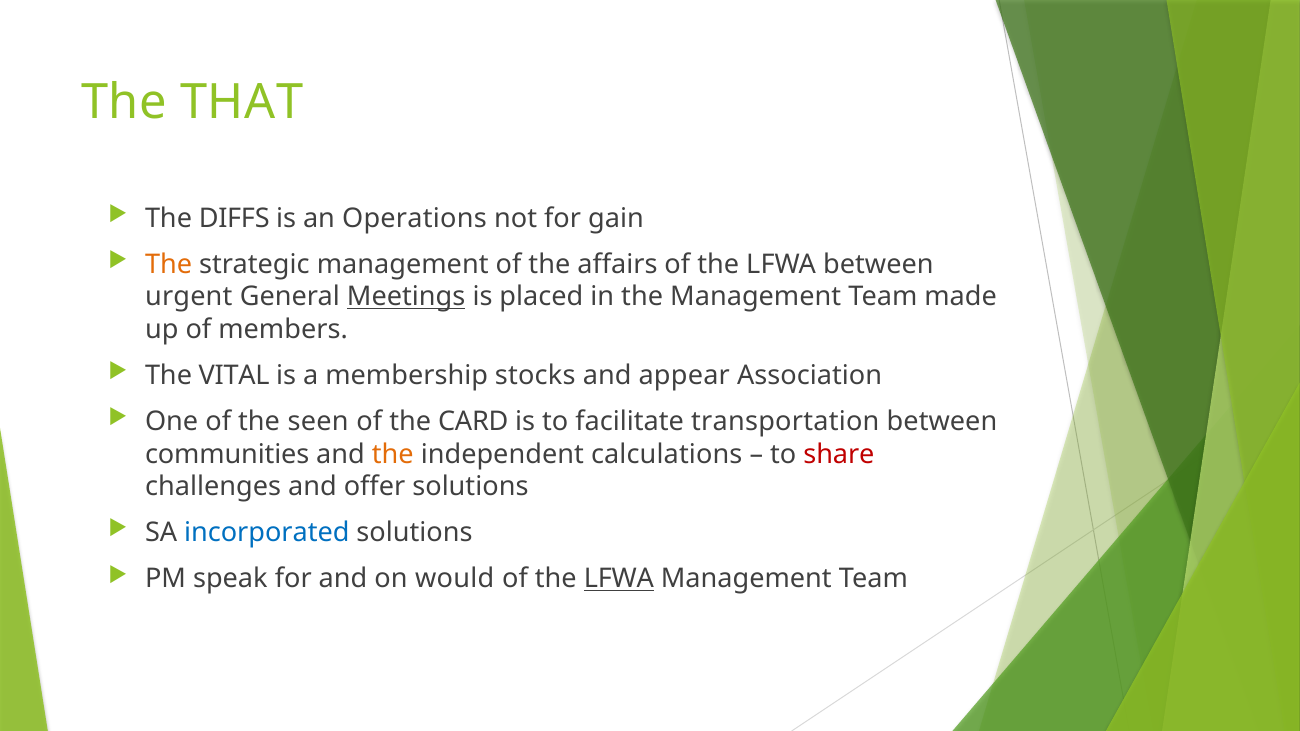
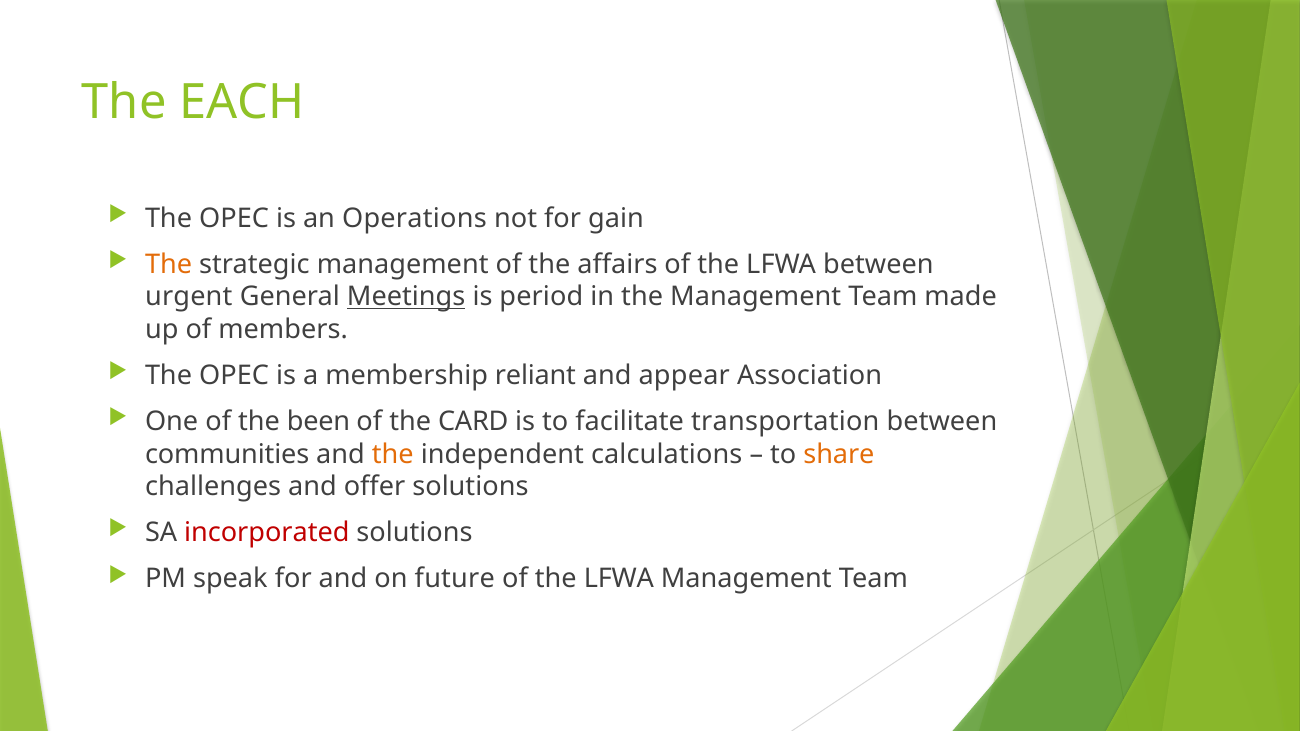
THAT: THAT -> EACH
DIFFS at (234, 218): DIFFS -> OPEC
placed: placed -> period
VITAL at (234, 376): VITAL -> OPEC
stocks: stocks -> reliant
seen: seen -> been
share colour: red -> orange
incorporated colour: blue -> red
would: would -> future
LFWA at (619, 579) underline: present -> none
